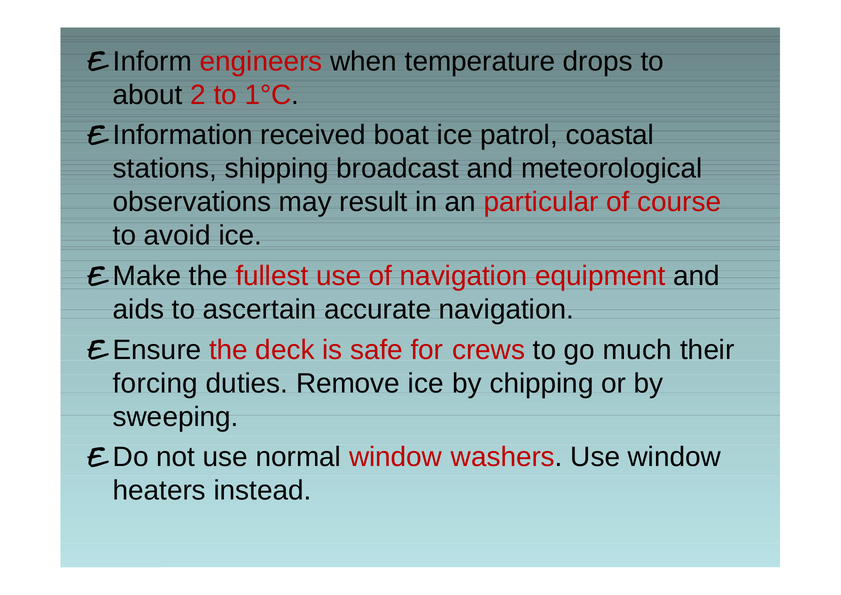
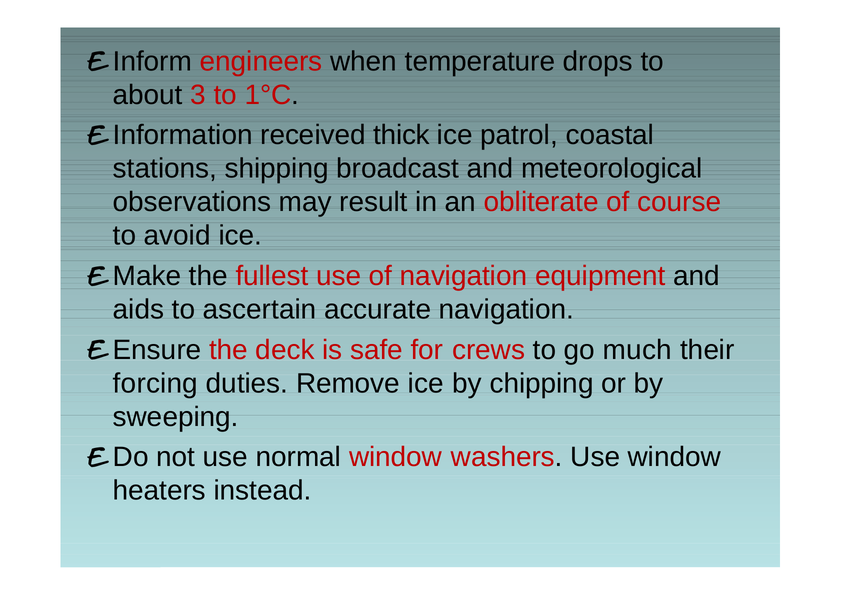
2: 2 -> 3
boat: boat -> thick
particular: particular -> obliterate
